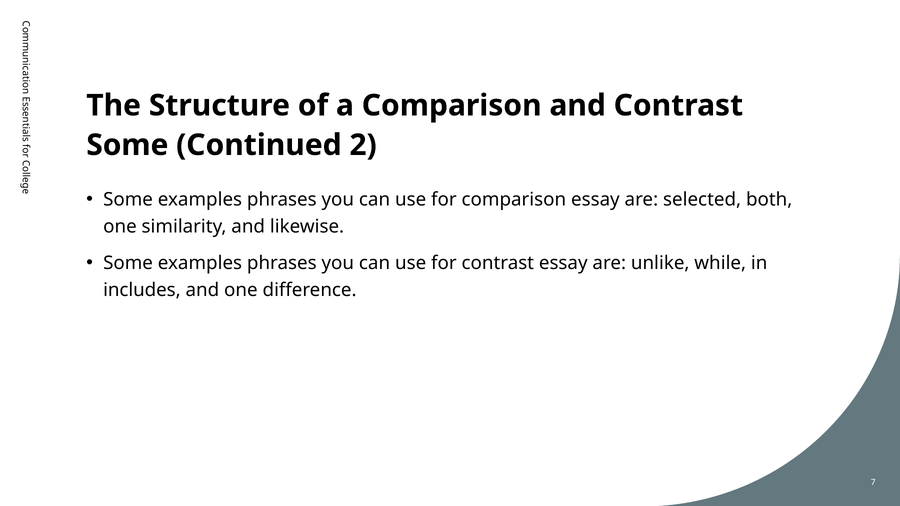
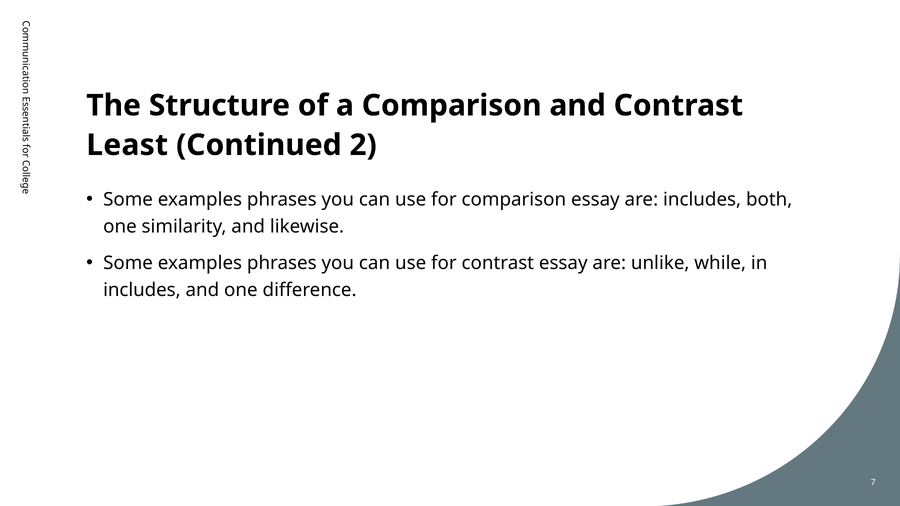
Some at (127, 145): Some -> Least
are selected: selected -> includes
